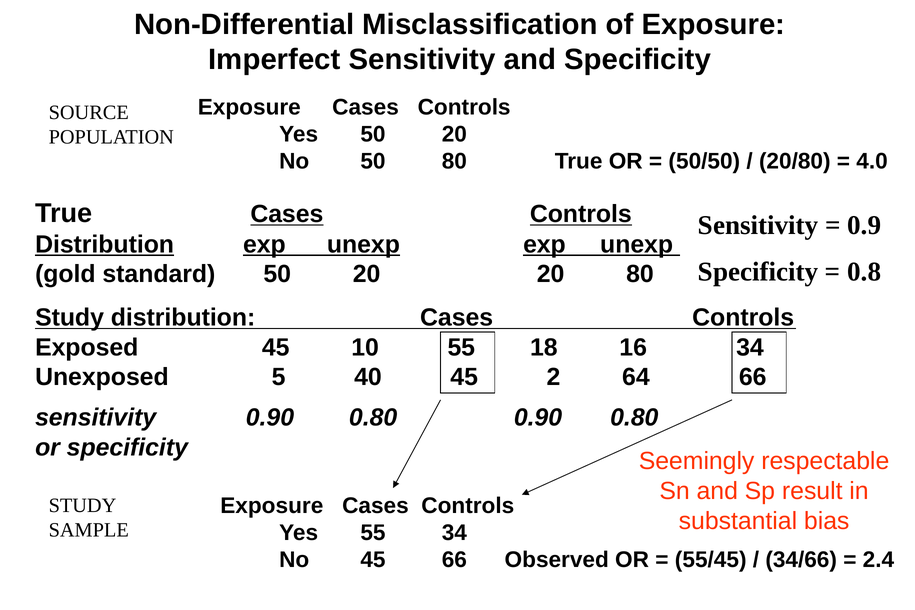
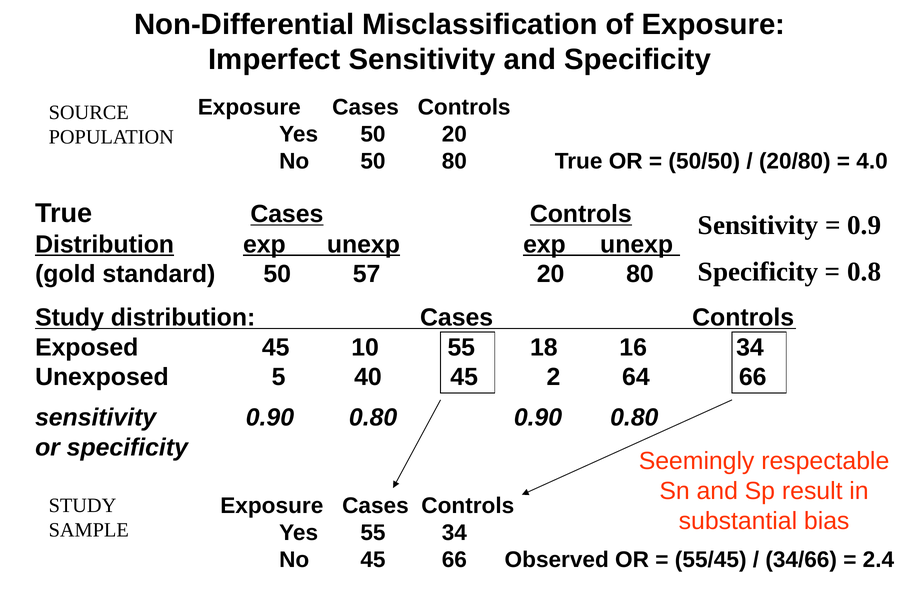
standard 50 20: 20 -> 57
